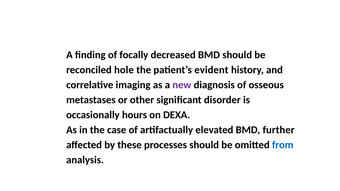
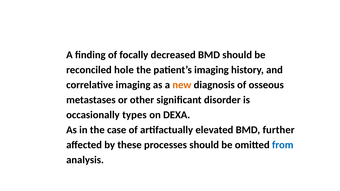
patient’s evident: evident -> imaging
new colour: purple -> orange
hours: hours -> types
